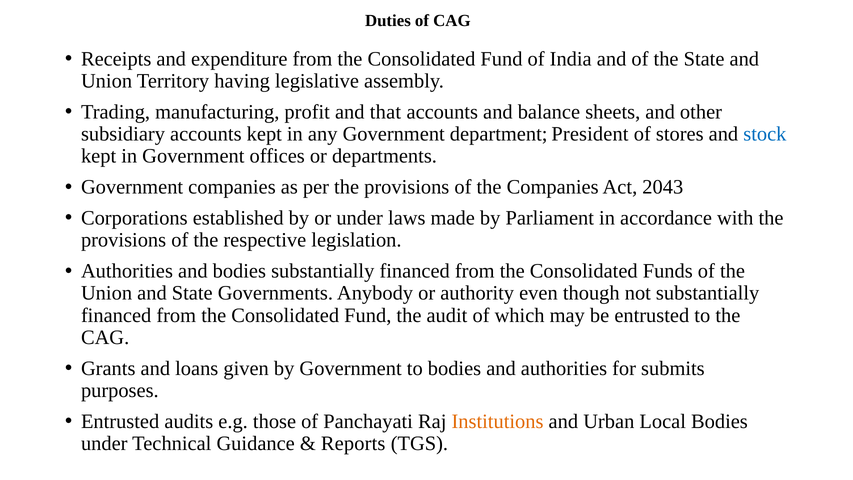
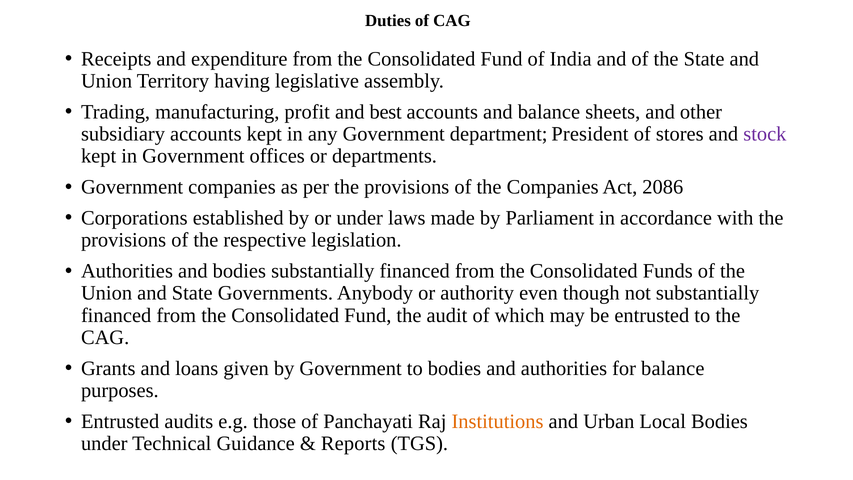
that: that -> best
stock colour: blue -> purple
2043: 2043 -> 2086
for submits: submits -> balance
